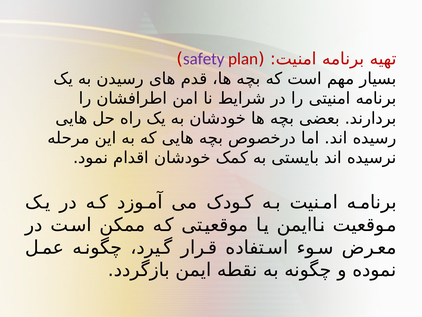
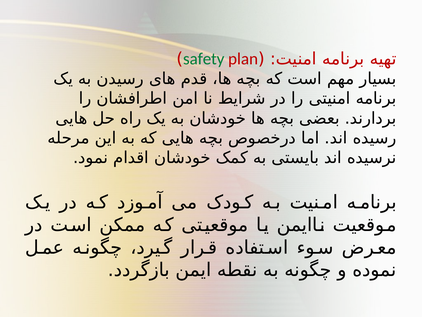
safety colour: purple -> green
